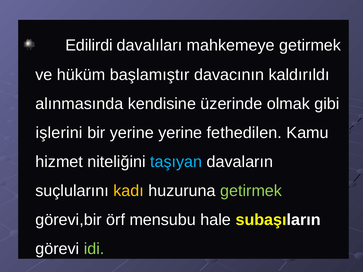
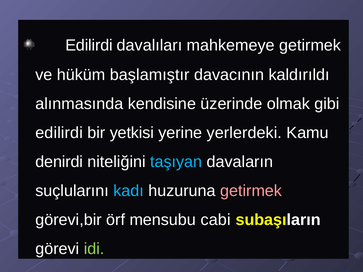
işlerini at (59, 133): işlerini -> edilirdi
bir yerine: yerine -> yetkisi
fethedilen: fethedilen -> yerlerdeki
hizmet: hizmet -> denirdi
kadı colour: yellow -> light blue
getirmek at (251, 191) colour: light green -> pink
hale: hale -> cabi
